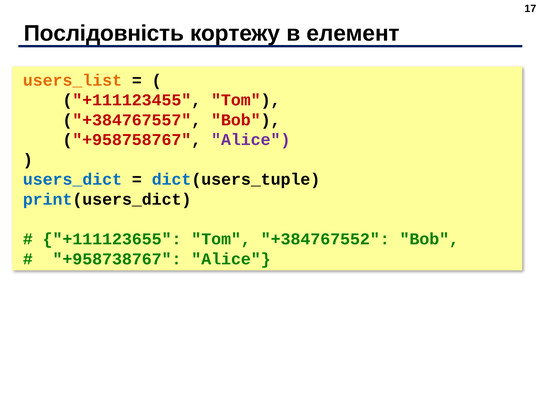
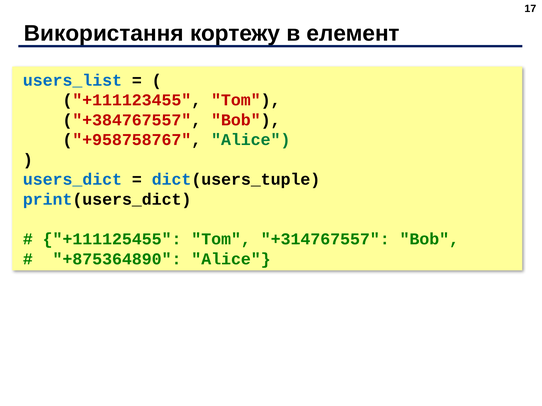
Послідовність: Послідовність -> Використання
users_list colour: orange -> blue
Alice at (251, 140) colour: purple -> green
+111123655: +111123655 -> +111125455
+384767552: +384767552 -> +314767557
+958738767: +958738767 -> +875364890
